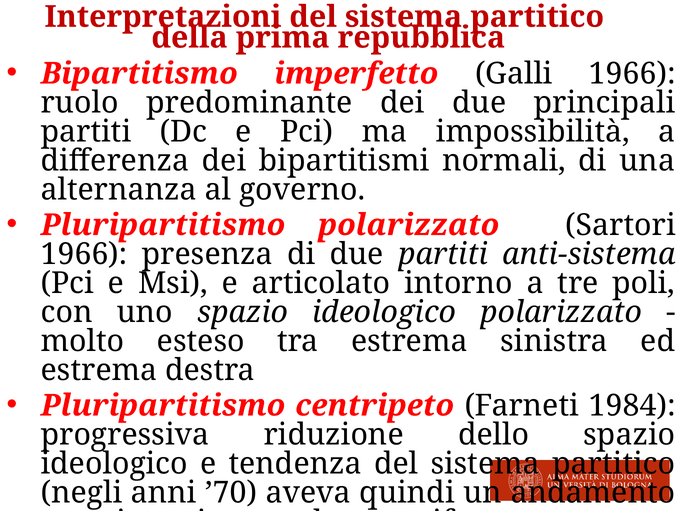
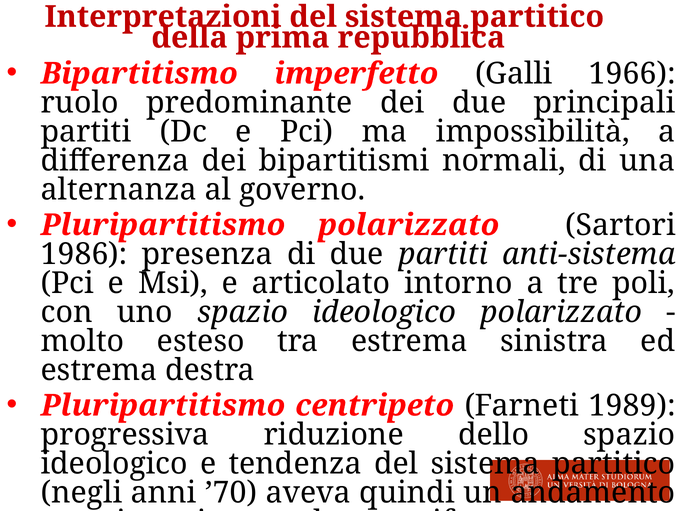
1966 at (84, 254): 1966 -> 1986
1984: 1984 -> 1989
